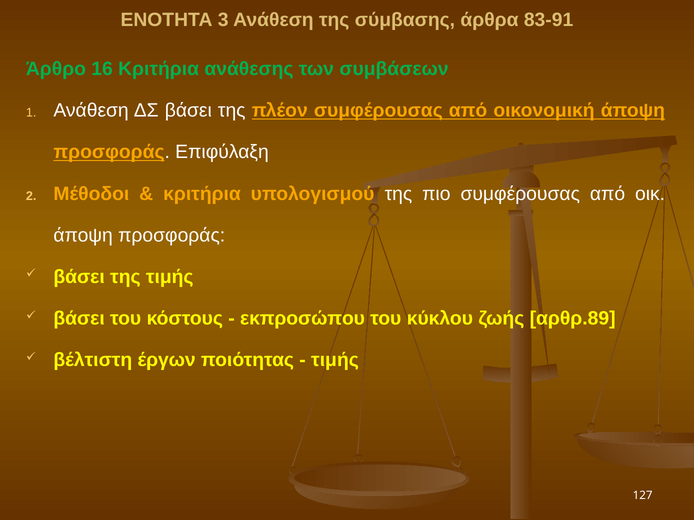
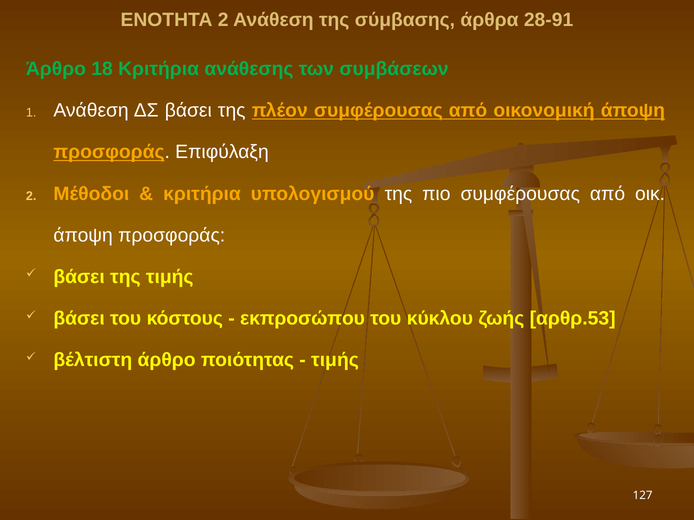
ΕΝΟΤΗΤΑ 3: 3 -> 2
83-91: 83-91 -> 28-91
16: 16 -> 18
αρθρ.89: αρθρ.89 -> αρθρ.53
βέλτιστη έργων: έργων -> άρθρο
